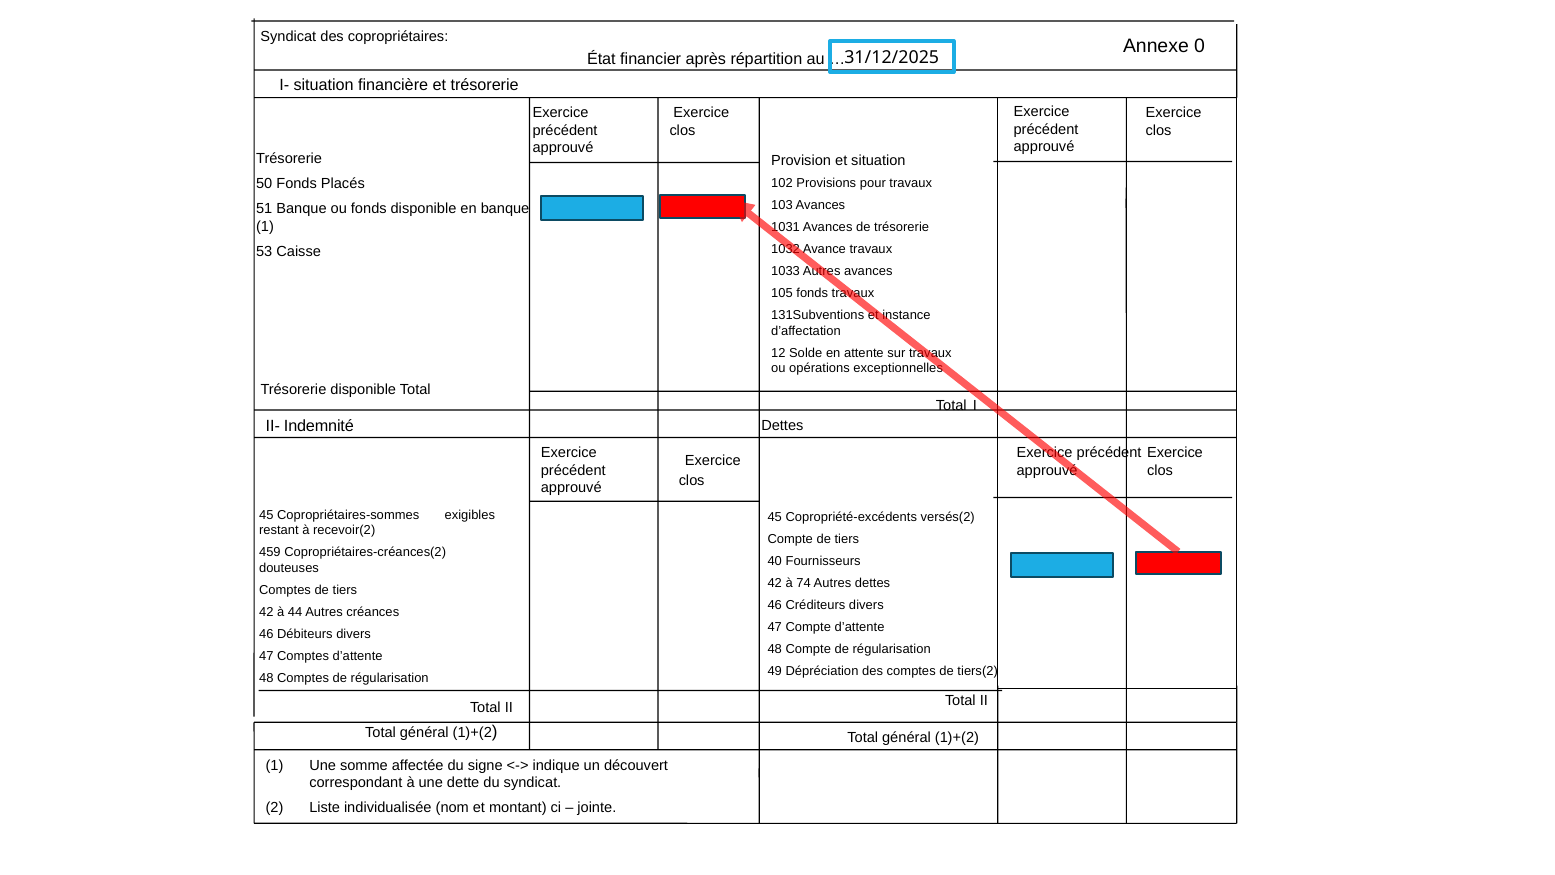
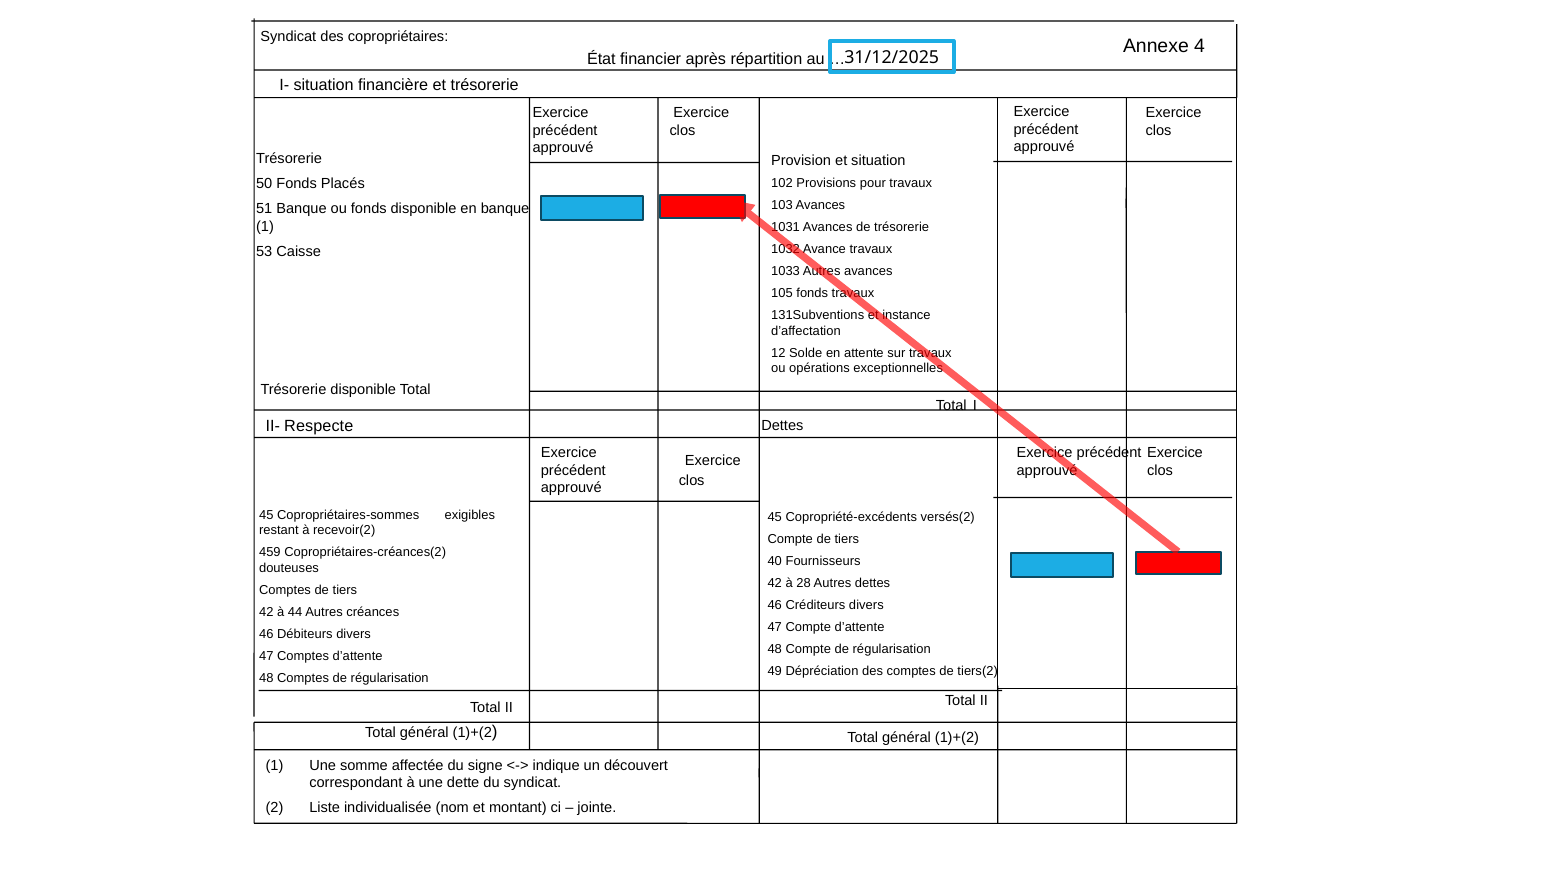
0: 0 -> 4
Indemnité: Indemnité -> Respecte
74: 74 -> 28
